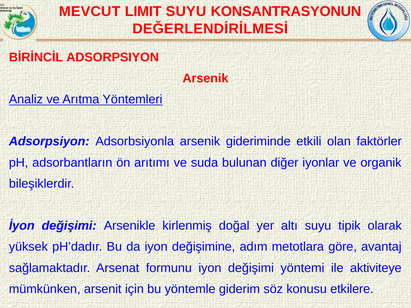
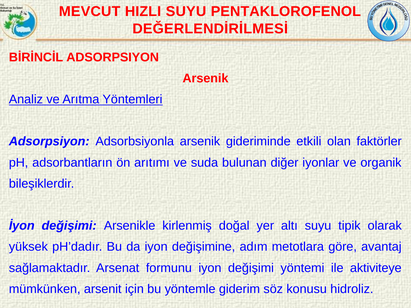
LIMIT: LIMIT -> HIZLI
KONSANTRASYONUN: KONSANTRASYONUN -> PENTAKLOROFENOL
etkilere: etkilere -> hidroliz
